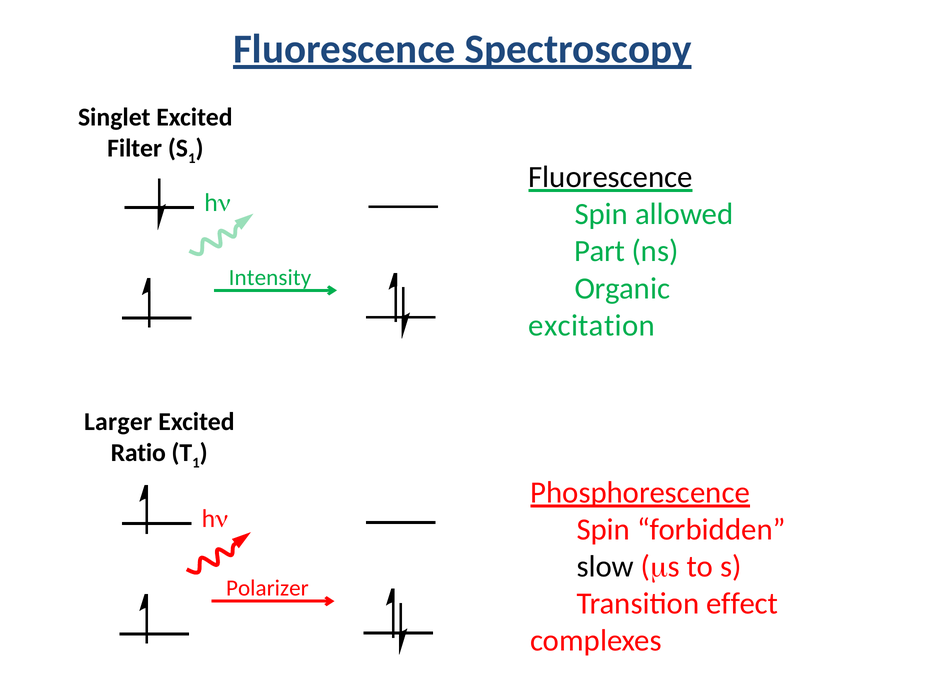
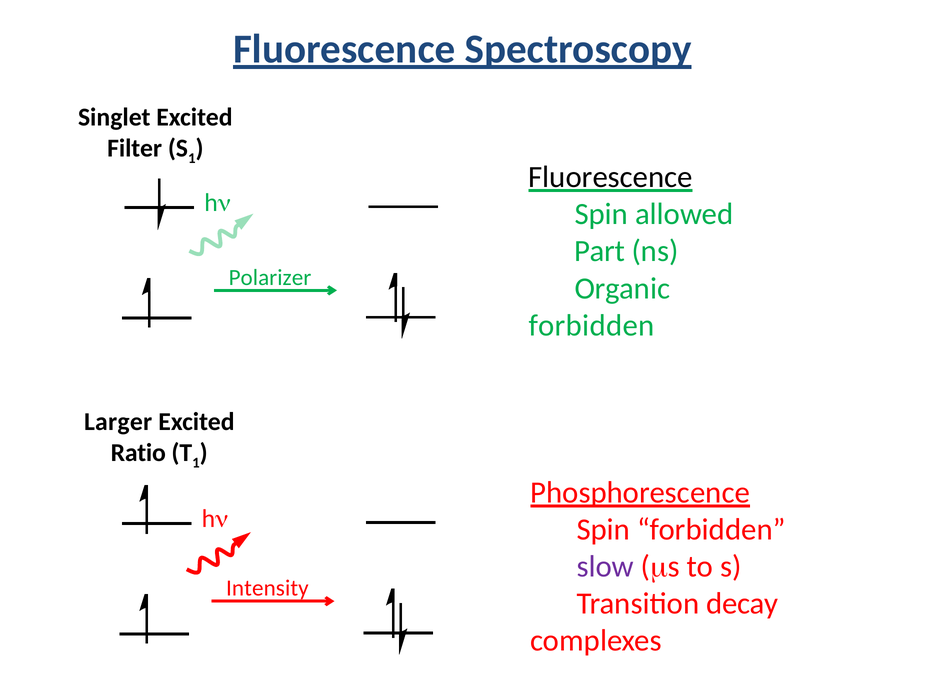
Intensity: Intensity -> Polarizer
excitation at (592, 325): excitation -> forbidden
slow colour: black -> purple
Polarizer: Polarizer -> Intensity
effect: effect -> decay
